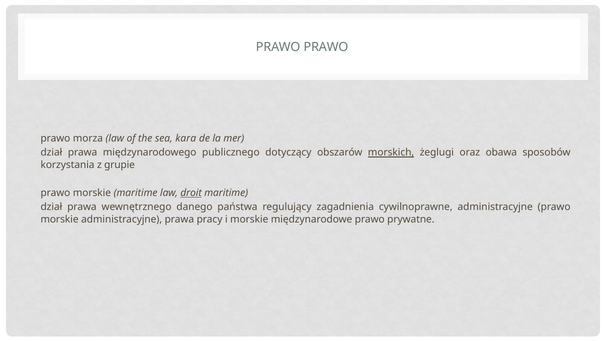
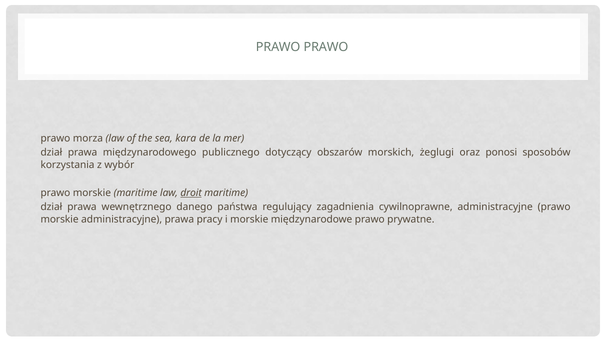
morskich underline: present -> none
obawa: obawa -> ponosi
grupie: grupie -> wybór
